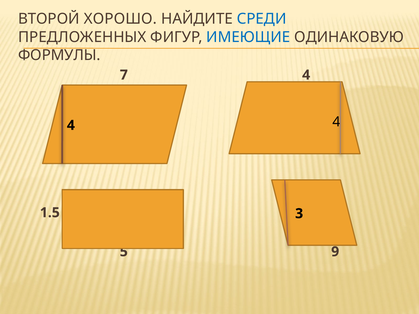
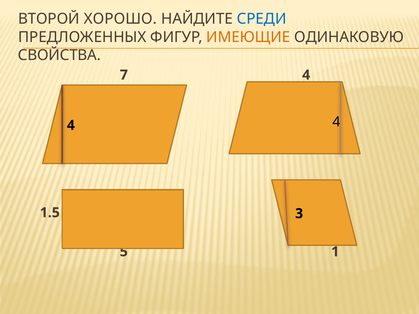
ИМЕЮЩИЕ colour: blue -> orange
ФОРМУЛЫ: ФОРМУЛЫ -> СВОЙСТВА
9: 9 -> 1
